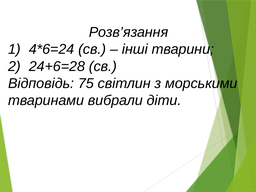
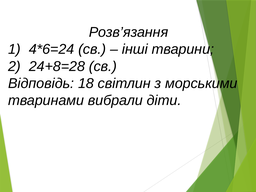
24+6=28: 24+6=28 -> 24+8=28
75: 75 -> 18
